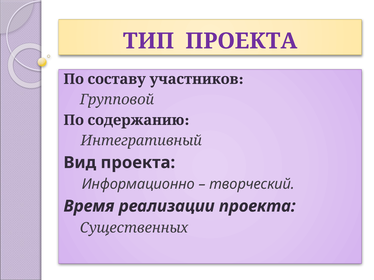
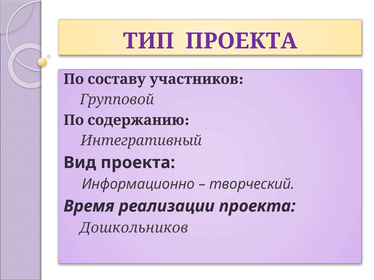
Существенных: Существенных -> Дошкольников
